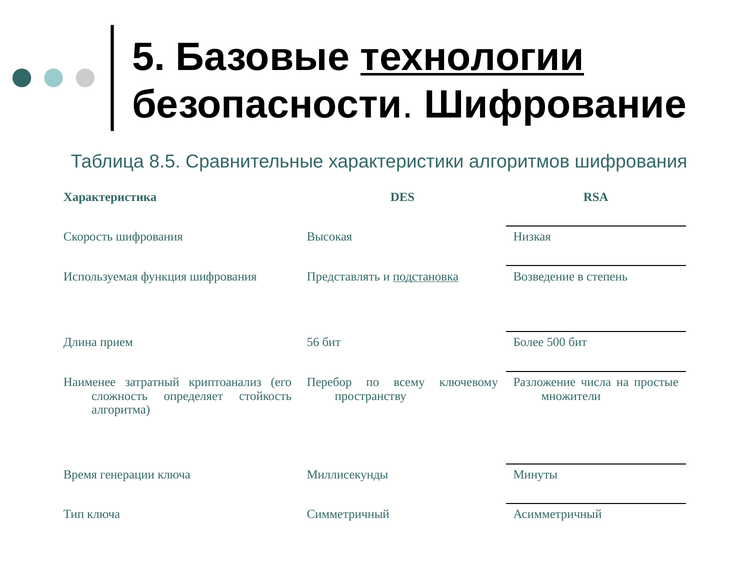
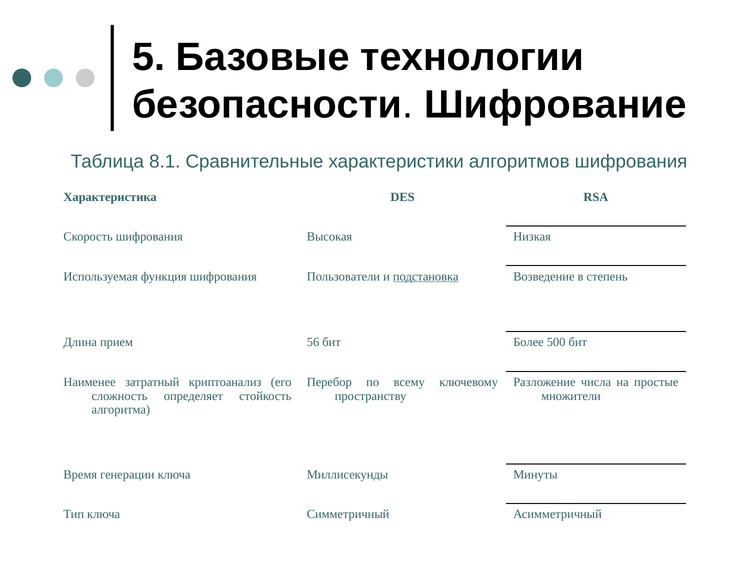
технологии underline: present -> none
8.5: 8.5 -> 8.1
Представлять: Представлять -> Пользователи
